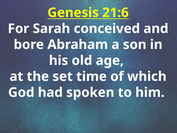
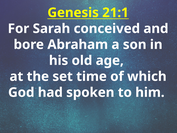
21:6: 21:6 -> 21:1
